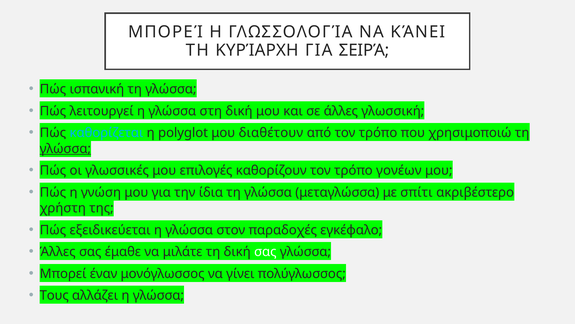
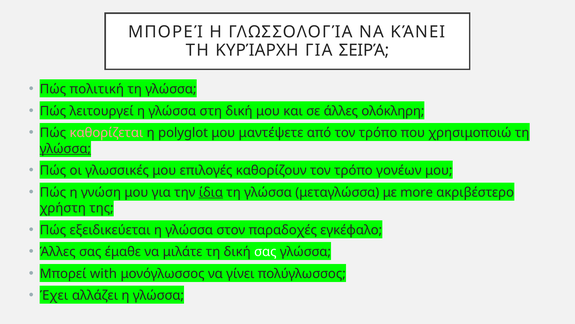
ισπανική: ισπανική -> πολιτική
γλωσσική: γλωσσική -> ολόκληρη
καθορίζεται colour: light blue -> pink
διαθέτουν: διαθέτουν -> μαντέψετε
ίδια underline: none -> present
σπίτι: σπίτι -> more
έναν: έναν -> with
Τους: Τους -> Έχει
